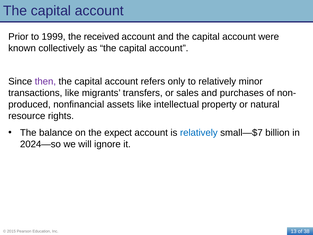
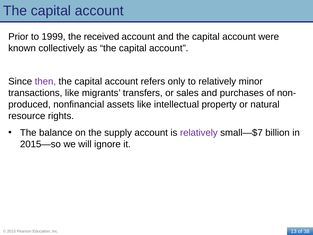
expect: expect -> supply
relatively at (199, 133) colour: blue -> purple
2024—so: 2024—so -> 2015—so
